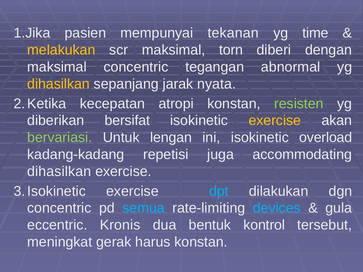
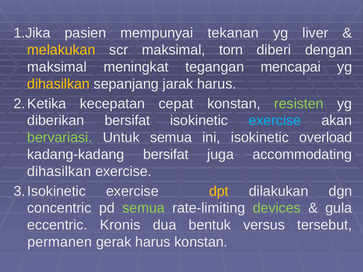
time: time -> liver
maksimal concentric: concentric -> meningkat
abnormal: abnormal -> mencapai
jarak nyata: nyata -> harus
atropi: atropi -> cepat
exercise at (275, 121) colour: yellow -> light blue
Untuk lengan: lengan -> semua
kadang-kadang repetisi: repetisi -> bersifat
dpt colour: light blue -> yellow
semua at (144, 208) colour: light blue -> light green
devices colour: light blue -> light green
kontrol: kontrol -> versus
meningkat: meningkat -> permanen
